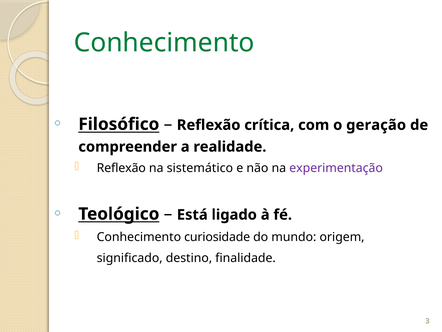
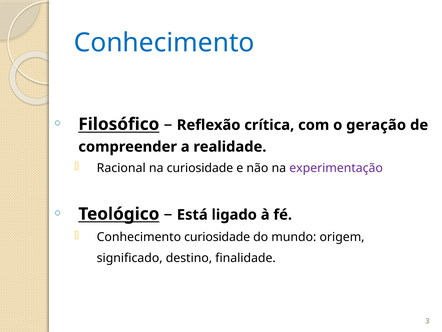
Conhecimento at (164, 43) colour: green -> blue
Reflexão at (121, 168): Reflexão -> Racional
na sistemático: sistemático -> curiosidade
